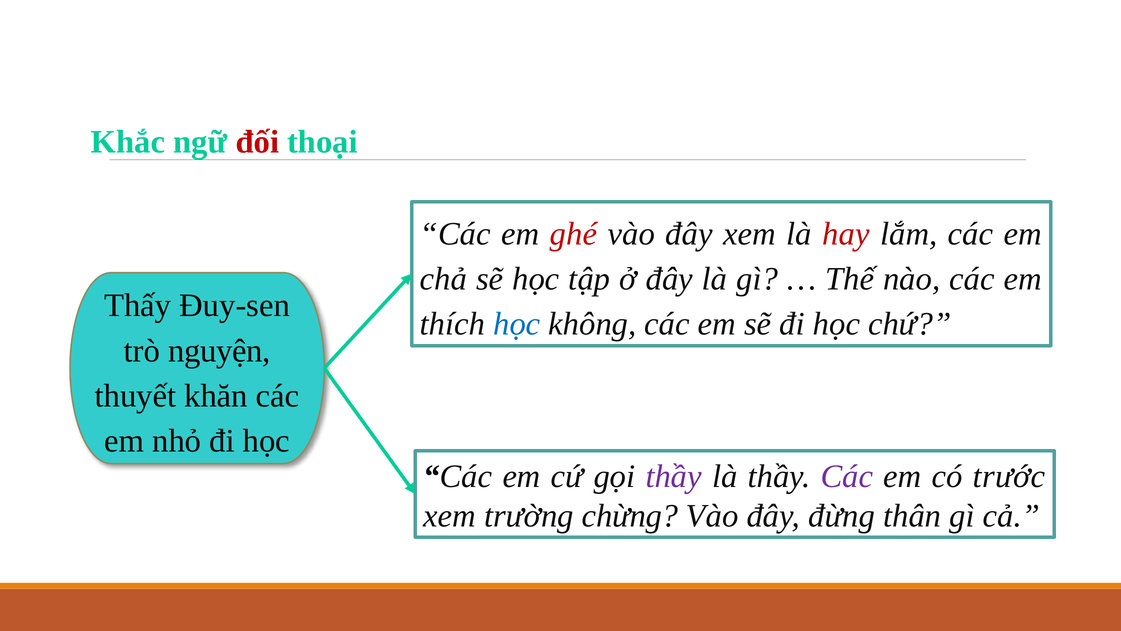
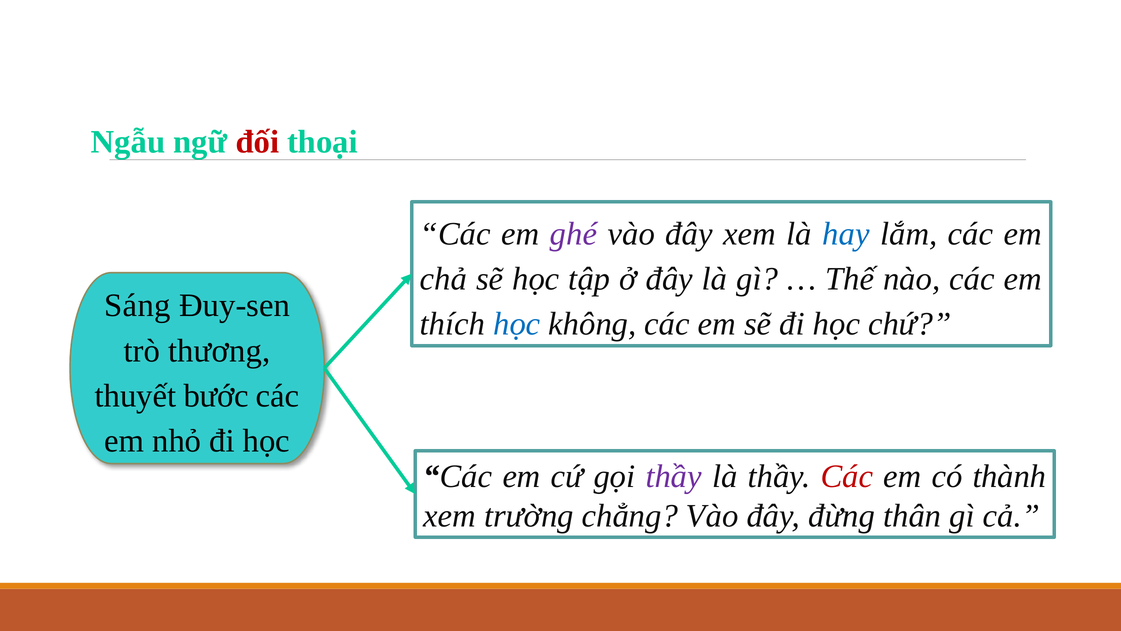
Khắc: Khắc -> Ngẫu
ghé colour: red -> purple
hay colour: red -> blue
Thấy: Thấy -> Sáng
nguyện: nguyện -> thương
khăn: khăn -> bước
Các at (847, 476) colour: purple -> red
trước: trước -> thành
chừng: chừng -> chẳng
